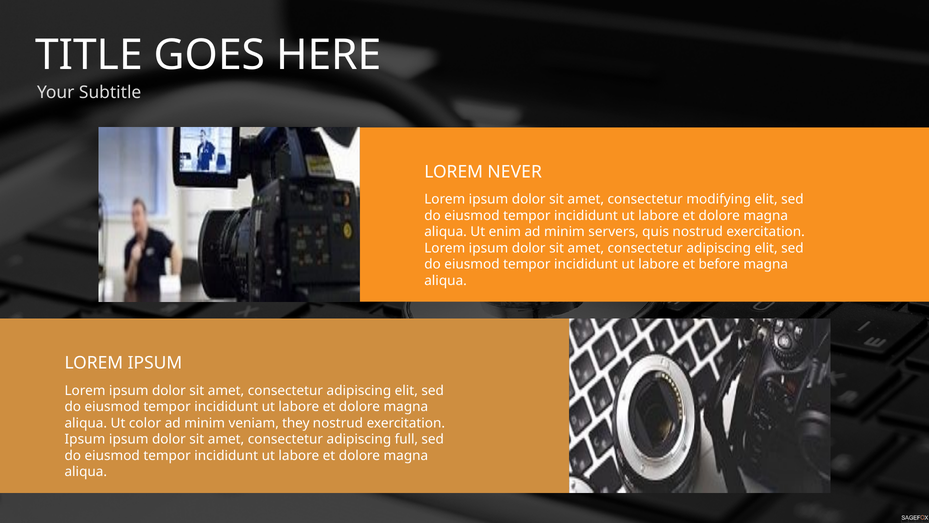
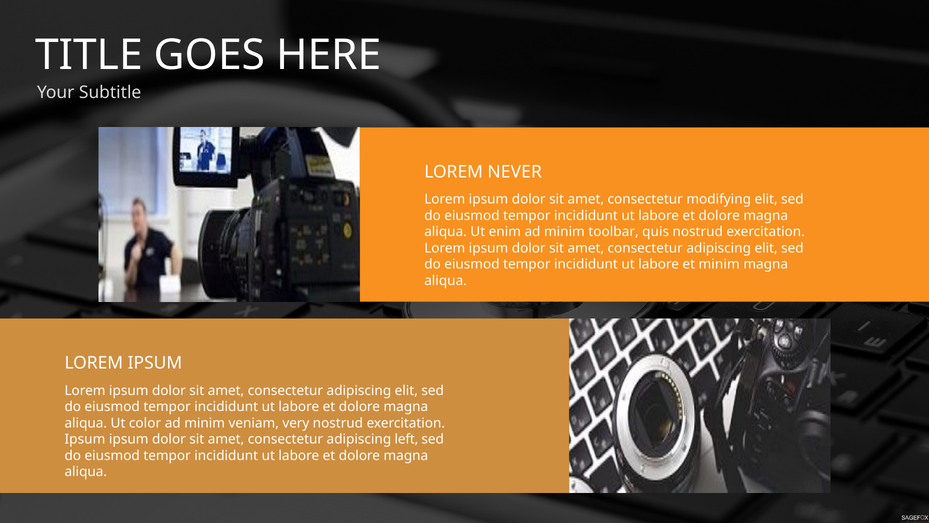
servers: servers -> toolbar
et before: before -> minim
they: they -> very
full: full -> left
